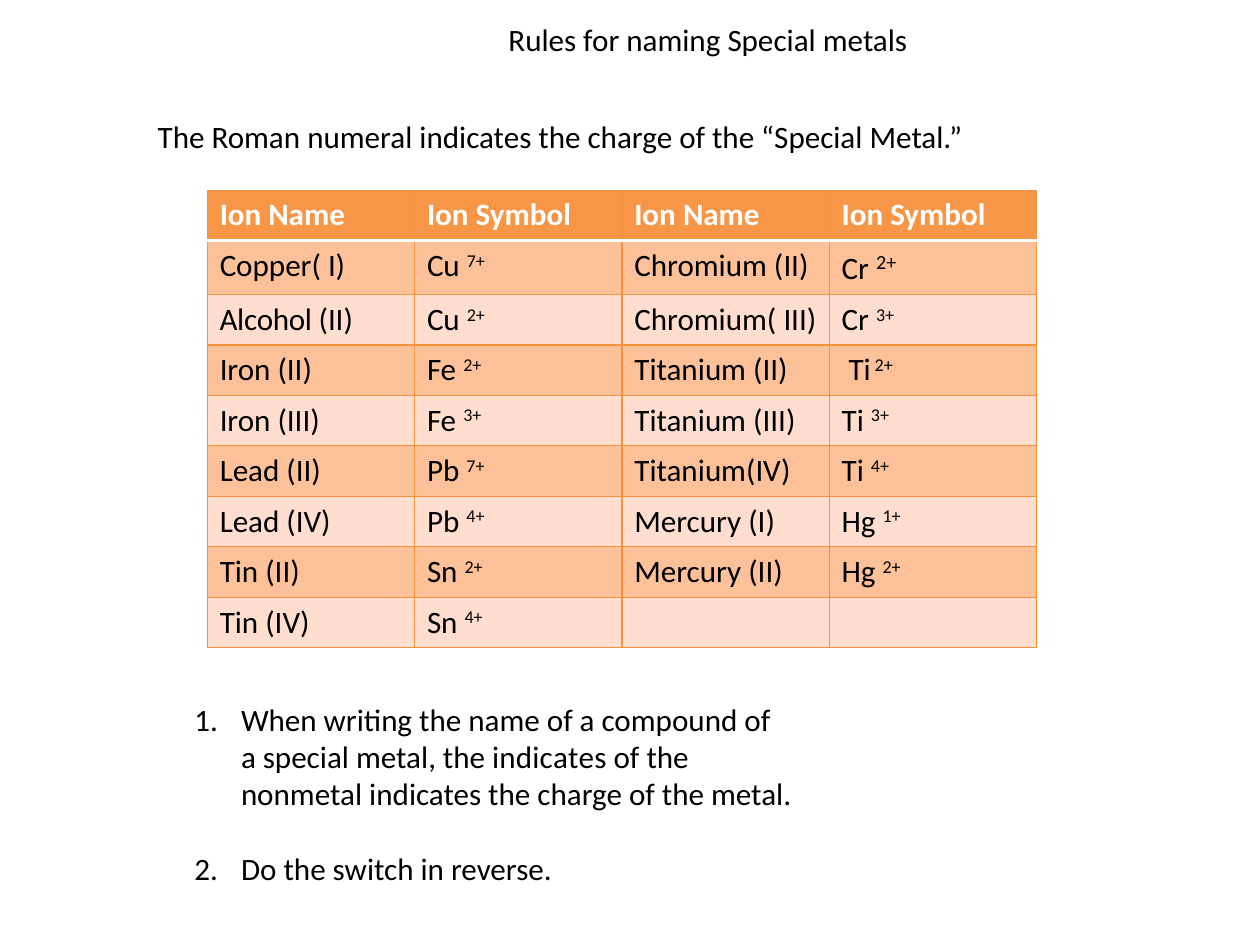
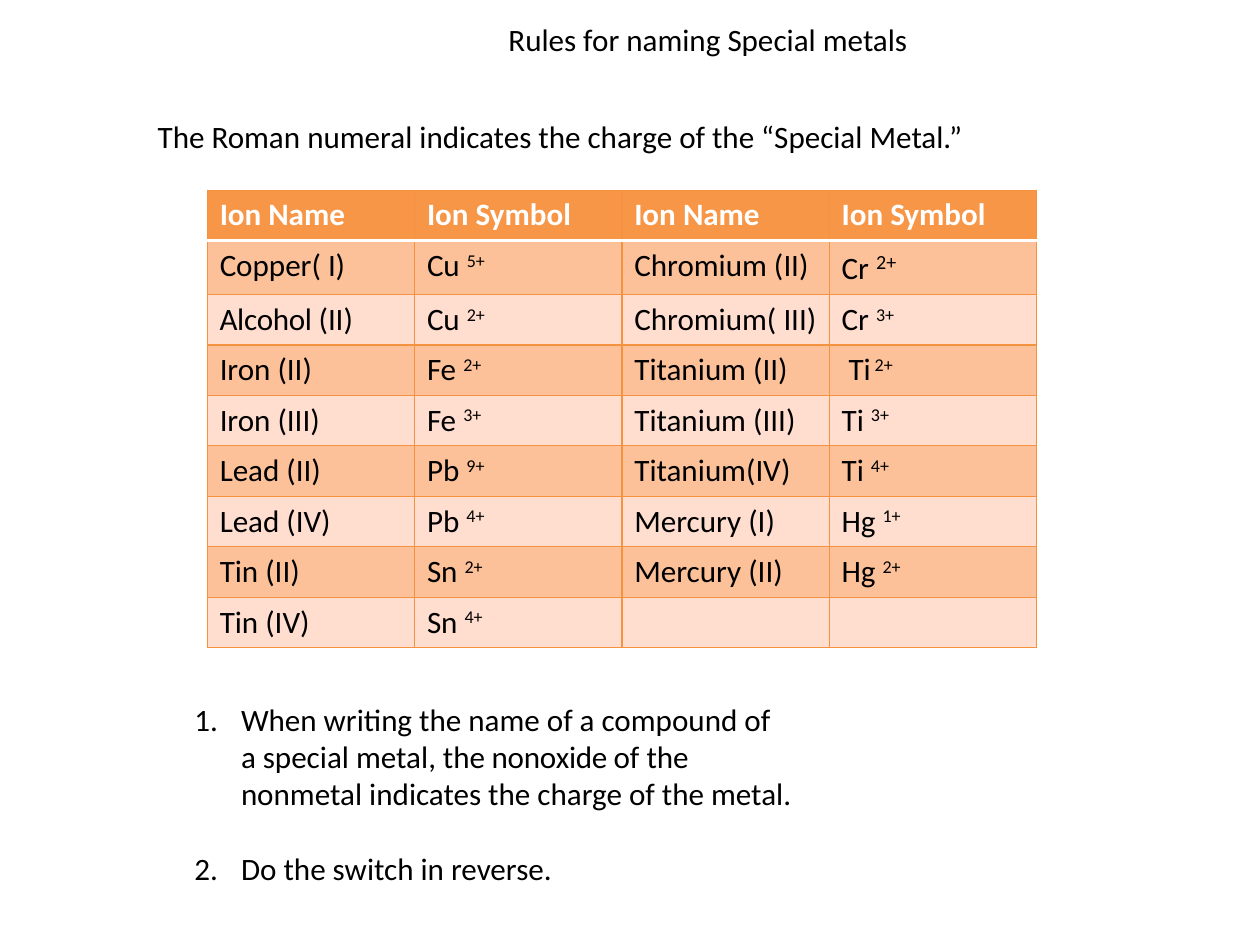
Cu 7+: 7+ -> 5+
Pb 7+: 7+ -> 9+
the indicates: indicates -> nonoxide
